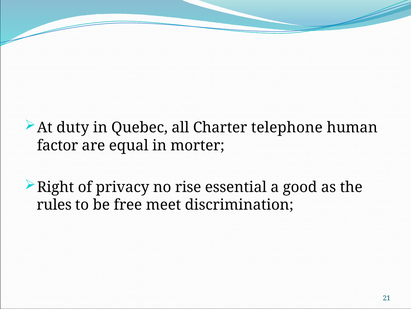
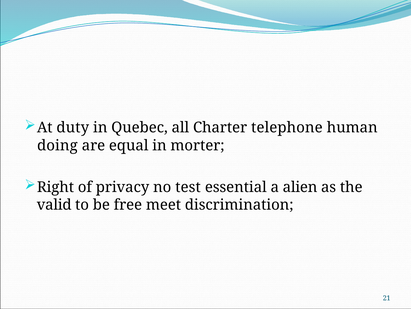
factor: factor -> doing
rise: rise -> test
good: good -> alien
rules: rules -> valid
